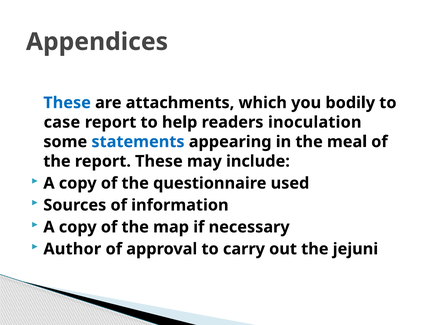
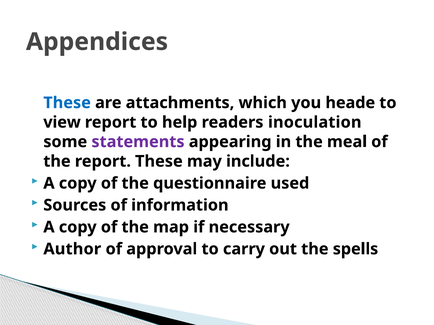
bodily: bodily -> heade
case: case -> view
statements colour: blue -> purple
jejuni: jejuni -> spells
